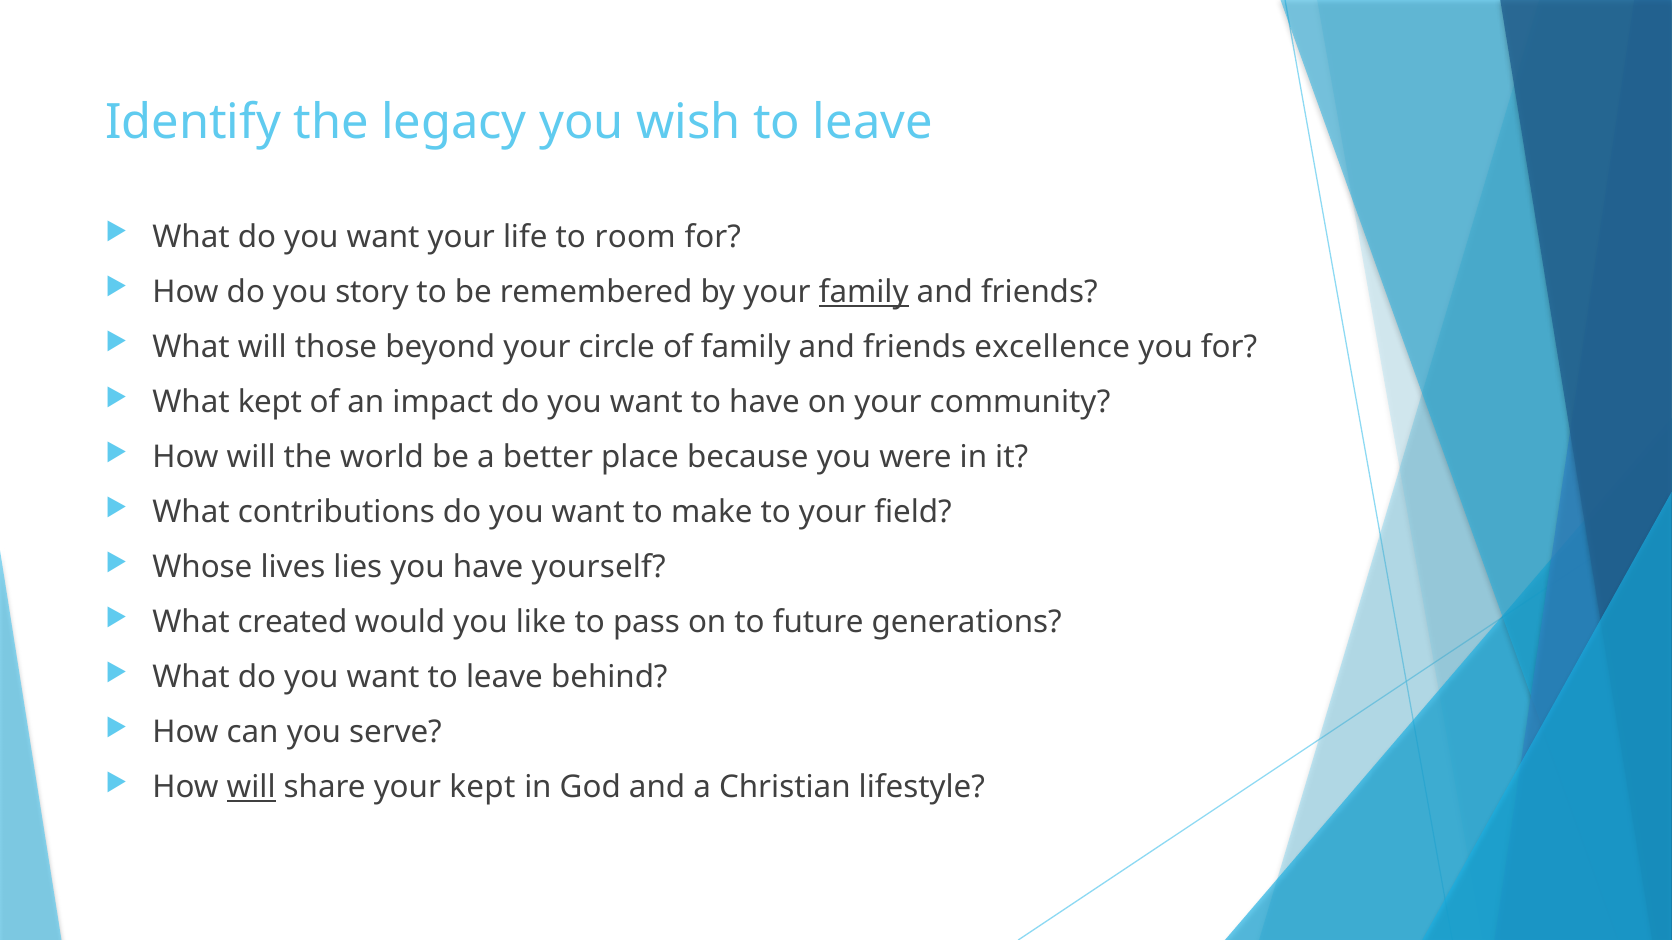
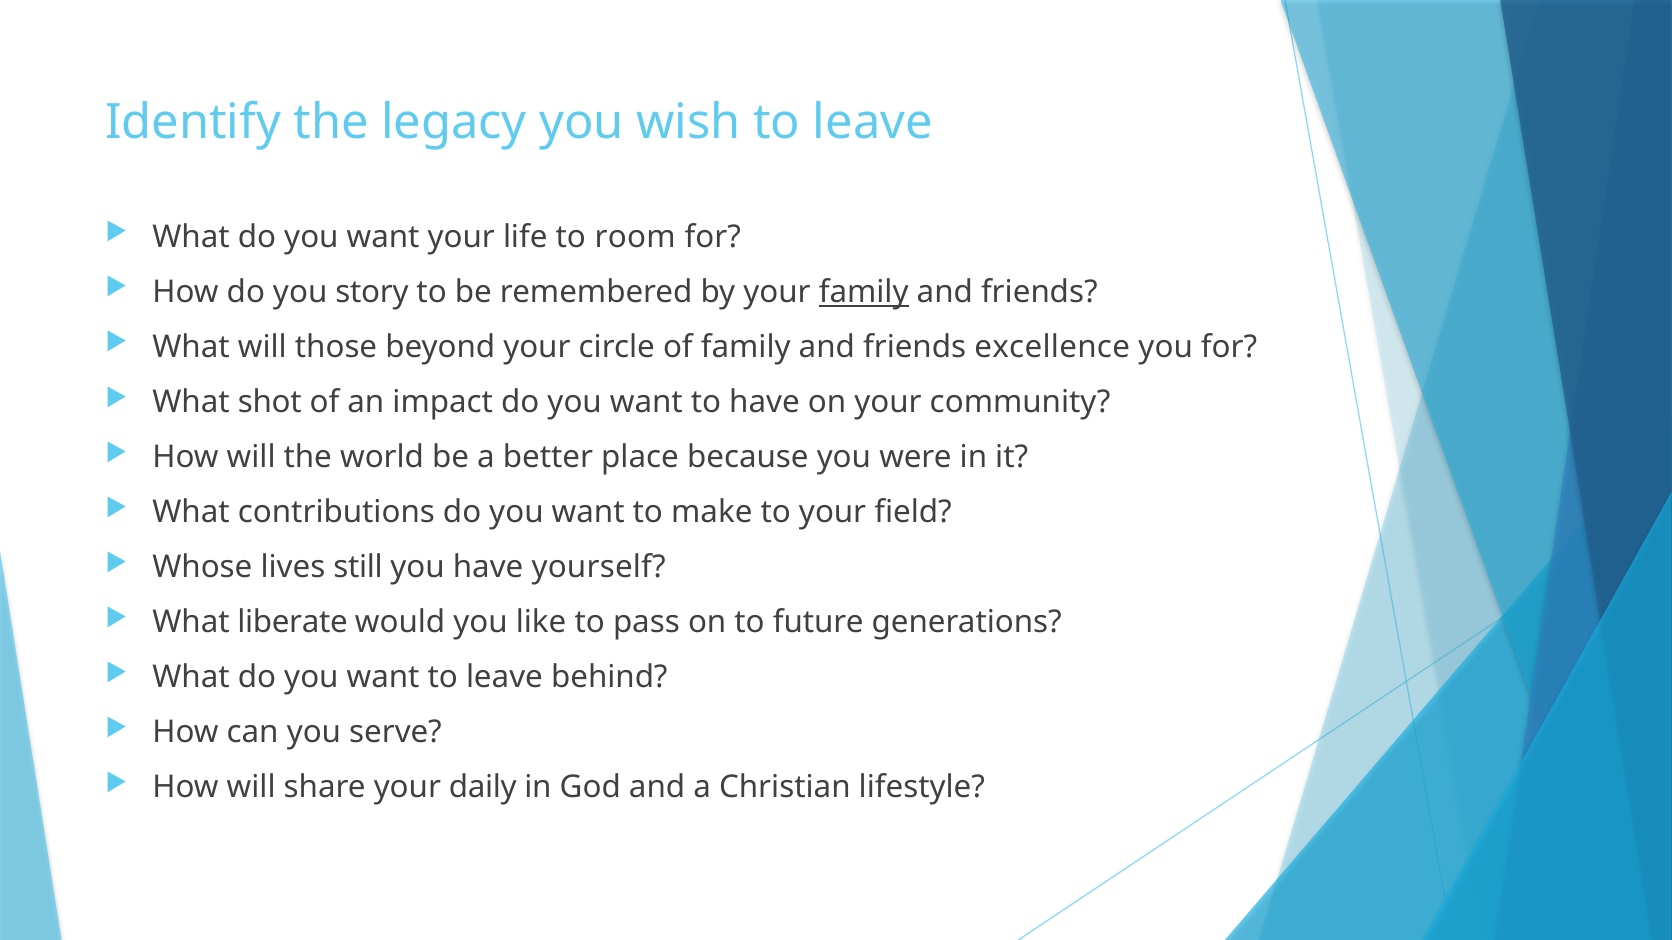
What kept: kept -> shot
lies: lies -> still
created: created -> liberate
will at (251, 788) underline: present -> none
your kept: kept -> daily
